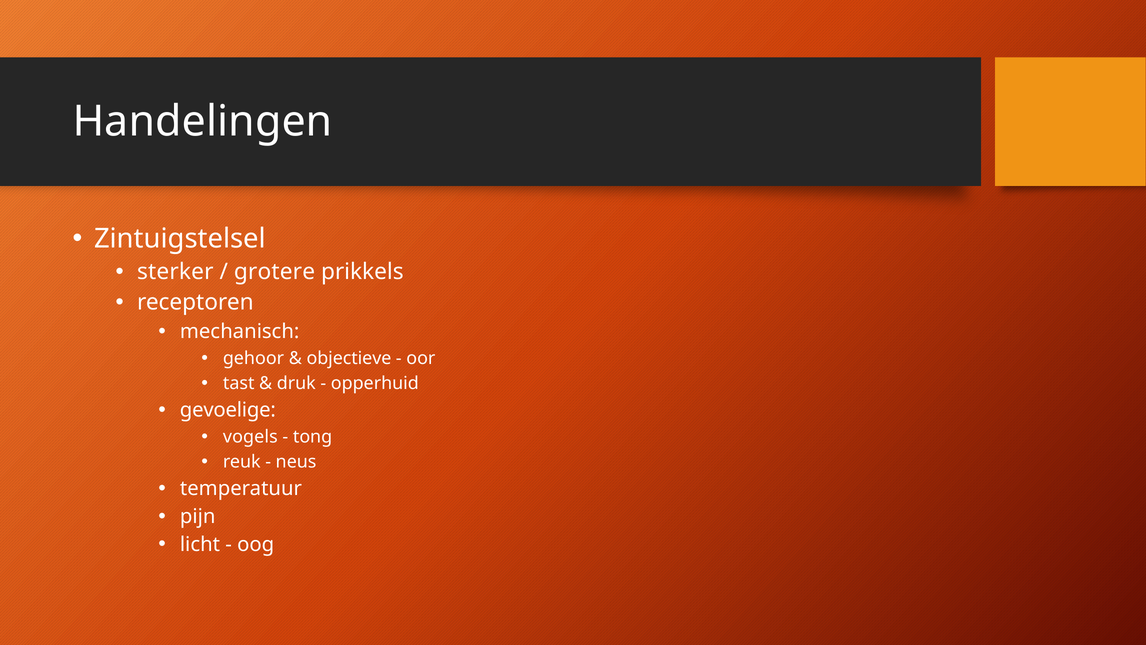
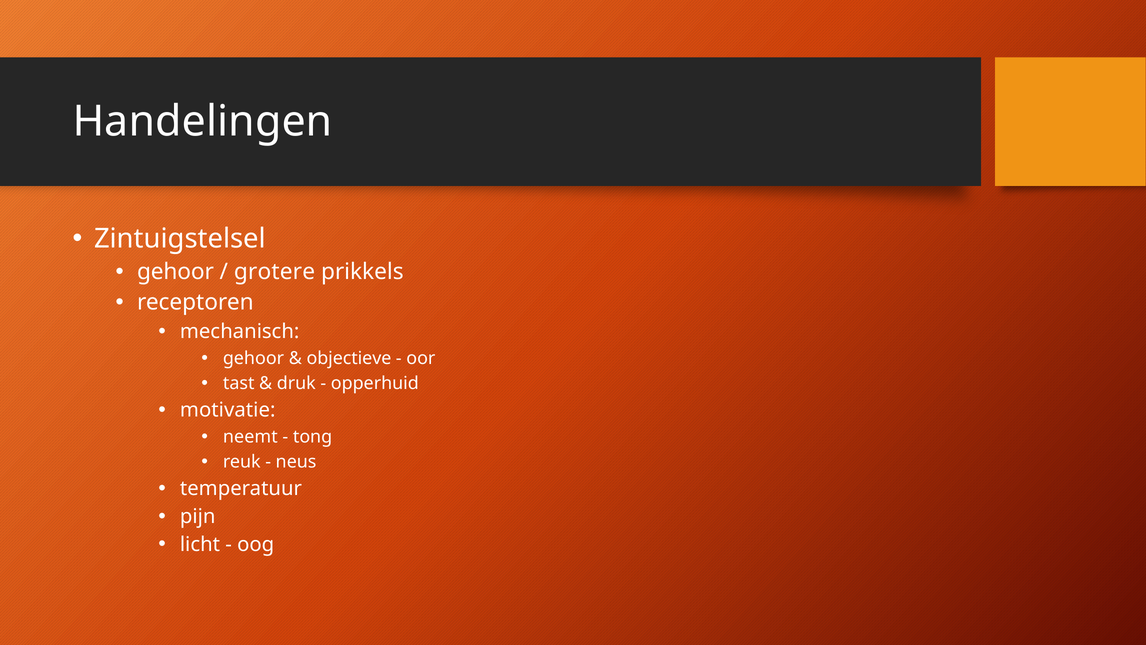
sterker at (175, 272): sterker -> gehoor
gevoelige: gevoelige -> motivatie
vogels: vogels -> neemt
